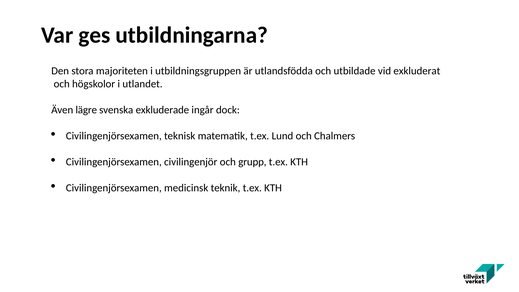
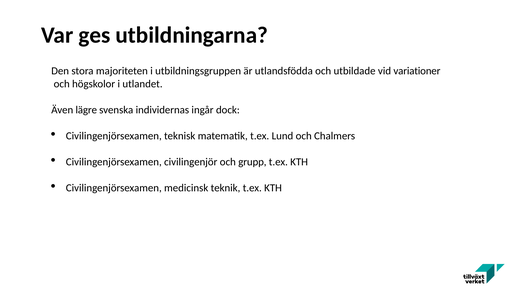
exkluderat: exkluderat -> variationer
exkluderade: exkluderade -> individernas
